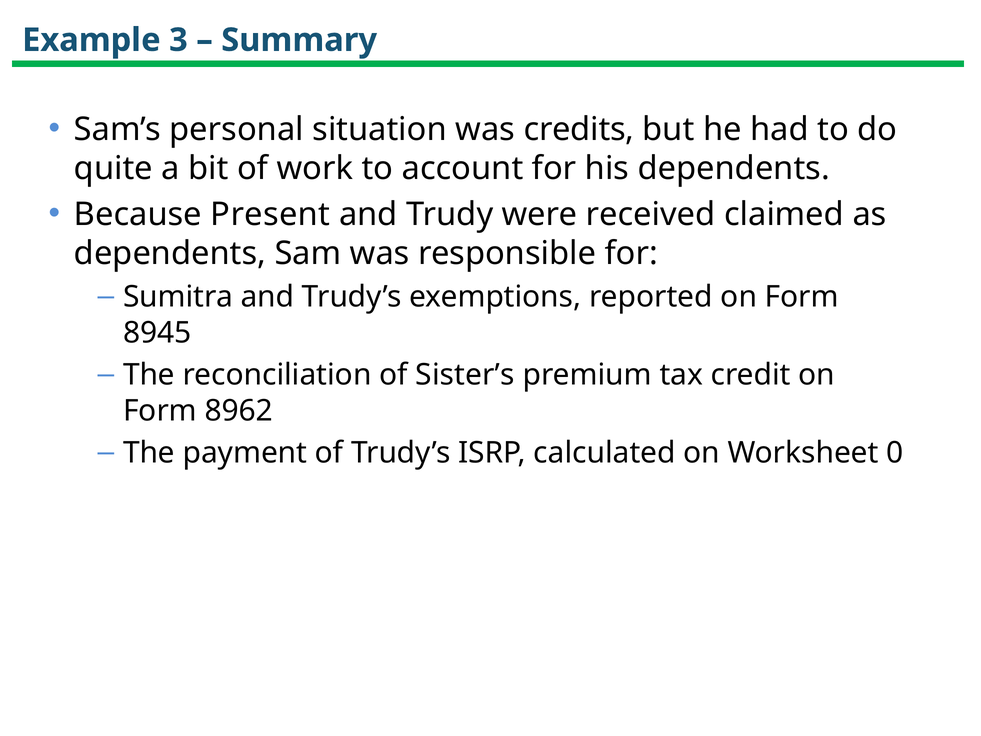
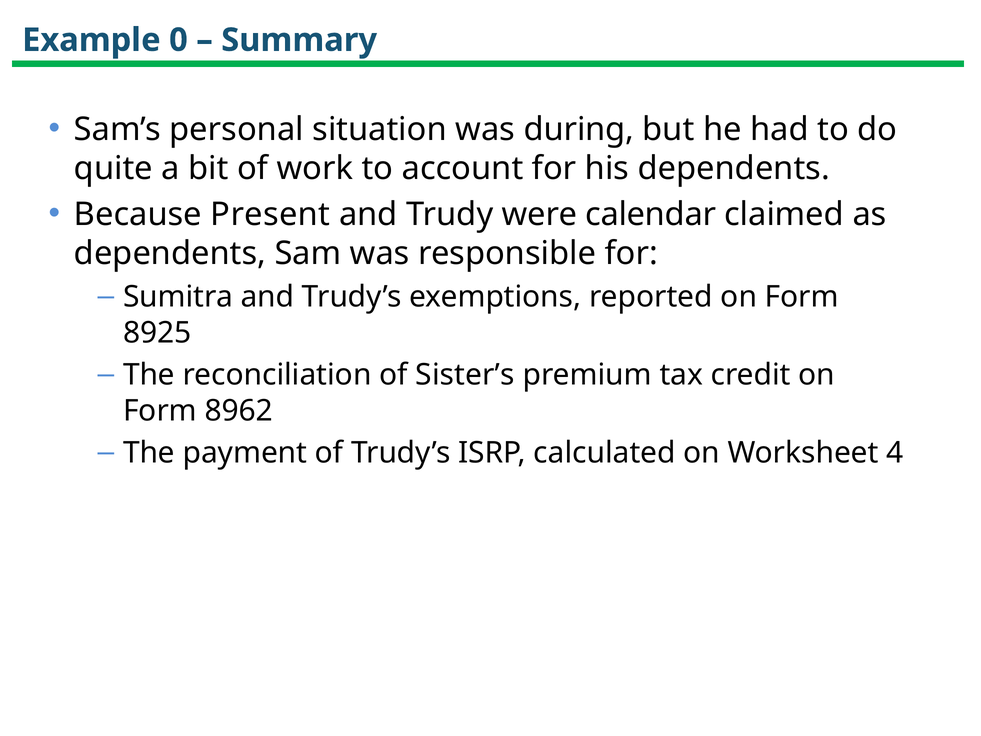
3: 3 -> 0
credits: credits -> during
received: received -> calendar
8945: 8945 -> 8925
0: 0 -> 4
